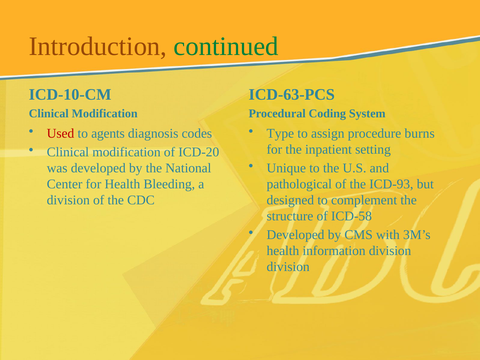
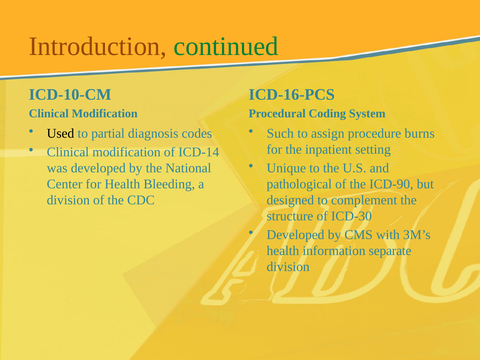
ICD-63-PCS: ICD-63-PCS -> ICD-16-PCS
Used colour: red -> black
agents: agents -> partial
Type: Type -> Such
ICD-20: ICD-20 -> ICD-14
ICD-93: ICD-93 -> ICD-90
ICD-58: ICD-58 -> ICD-30
information division: division -> separate
